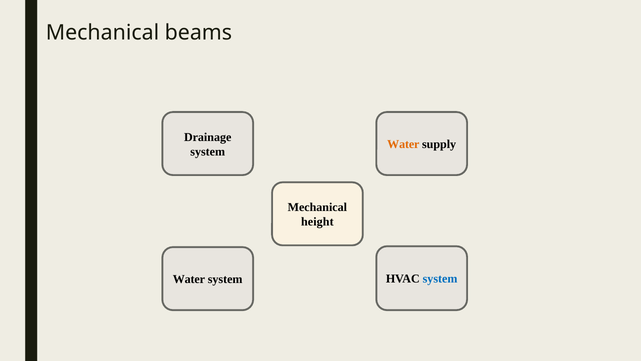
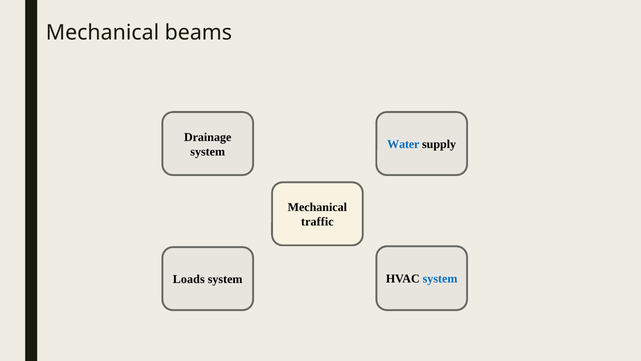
Water at (403, 144) colour: orange -> blue
height: height -> traffic
Water at (189, 279): Water -> Loads
